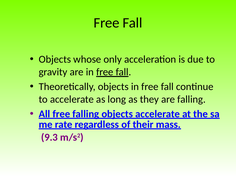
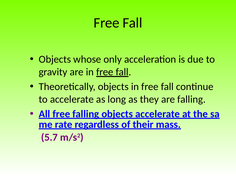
9.3: 9.3 -> 5.7
